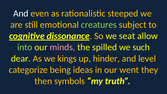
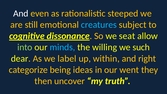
creatures colour: light green -> light blue
minds colour: pink -> light blue
spilled: spilled -> willing
kings: kings -> label
hinder: hinder -> within
level: level -> right
symbols: symbols -> uncover
